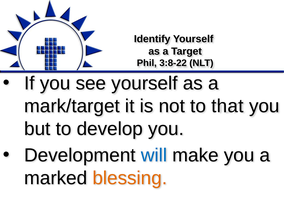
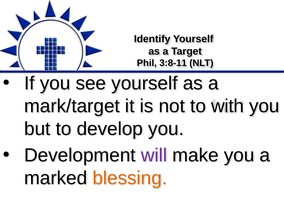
3:8-22: 3:8-22 -> 3:8-11
that: that -> with
will colour: blue -> purple
